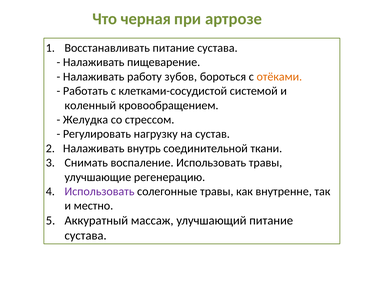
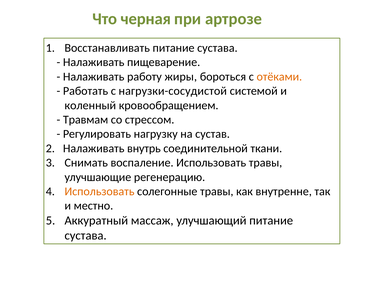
зубов: зубов -> жиры
клетками-сосудистой: клетками-сосудистой -> нагрузки-сосудистой
Желудка: Желудка -> Травмам
Использовать at (99, 192) colour: purple -> orange
